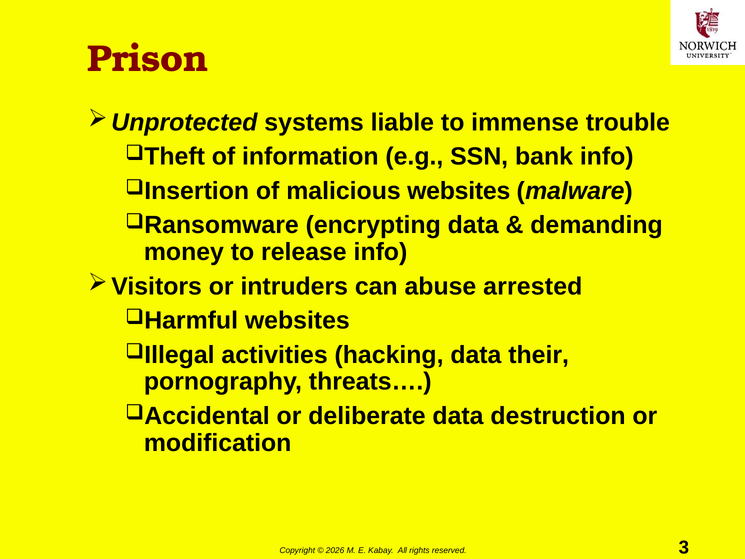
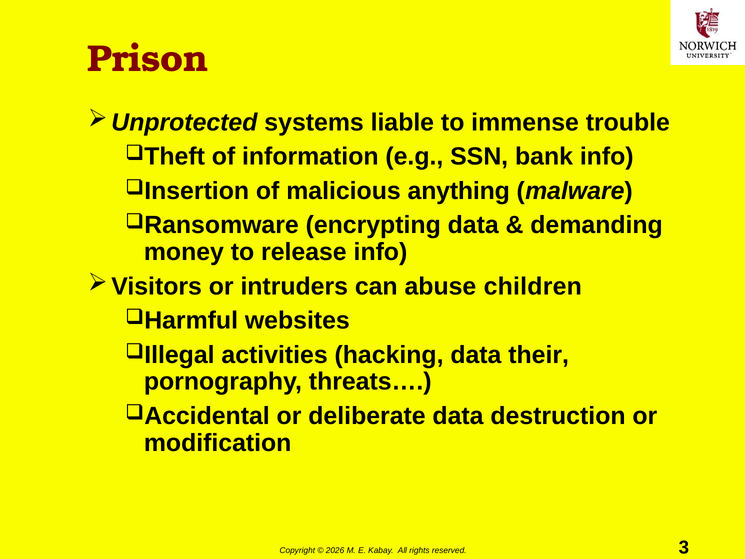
malicious websites: websites -> anything
arrested: arrested -> children
